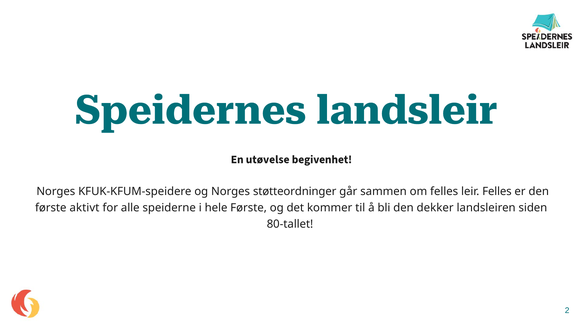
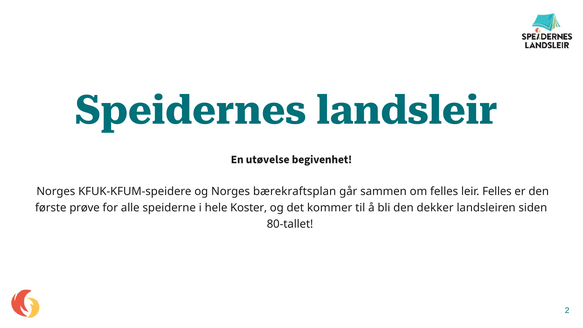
støtteordninger: støtteordninger -> bærekraftsplan
aktivt: aktivt -> prøve
hele Første: Første -> Koster
